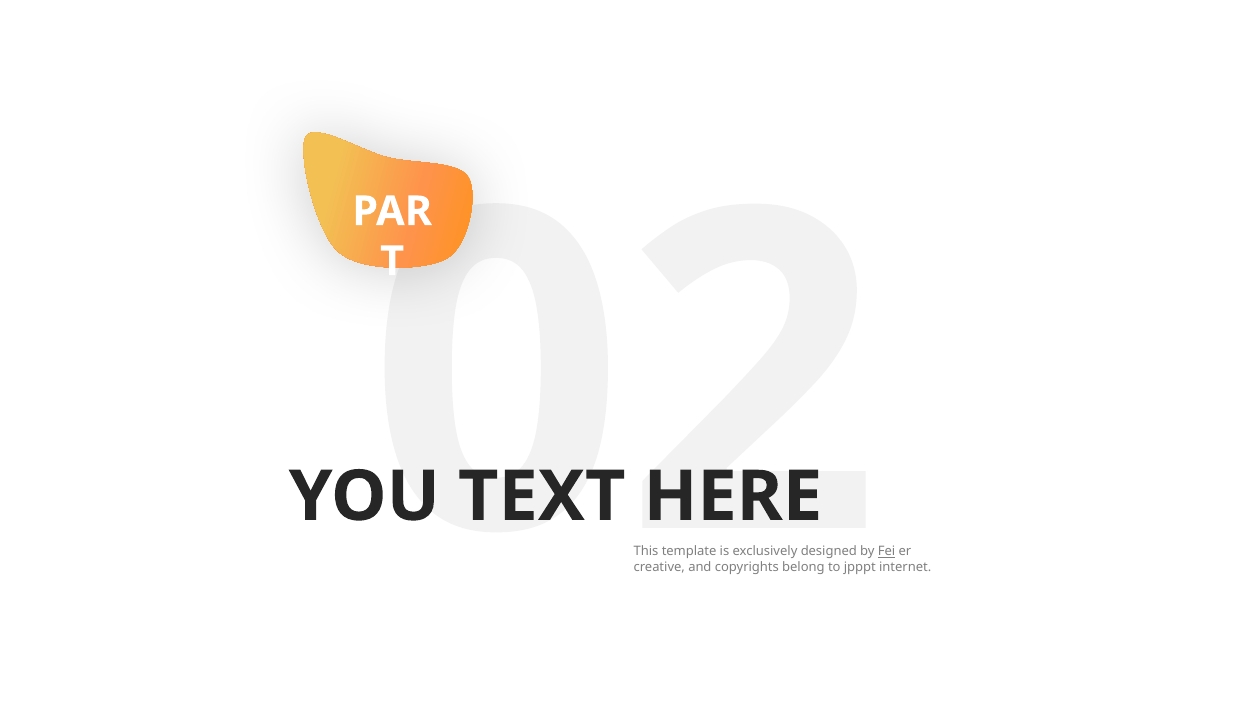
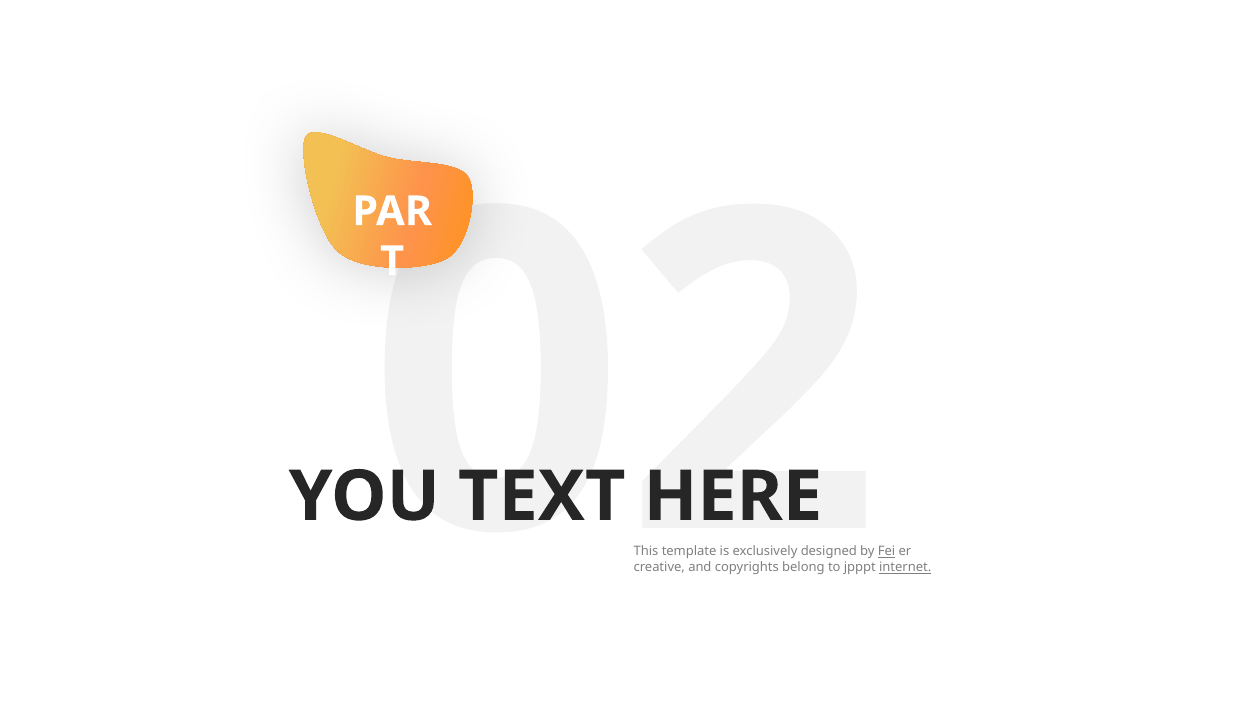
internet underline: none -> present
